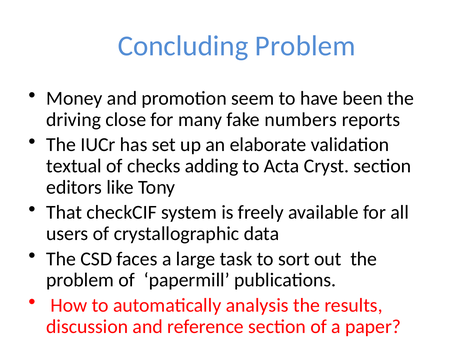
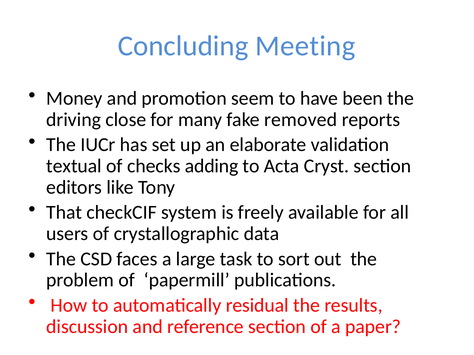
Concluding Problem: Problem -> Meeting
numbers: numbers -> removed
analysis: analysis -> residual
